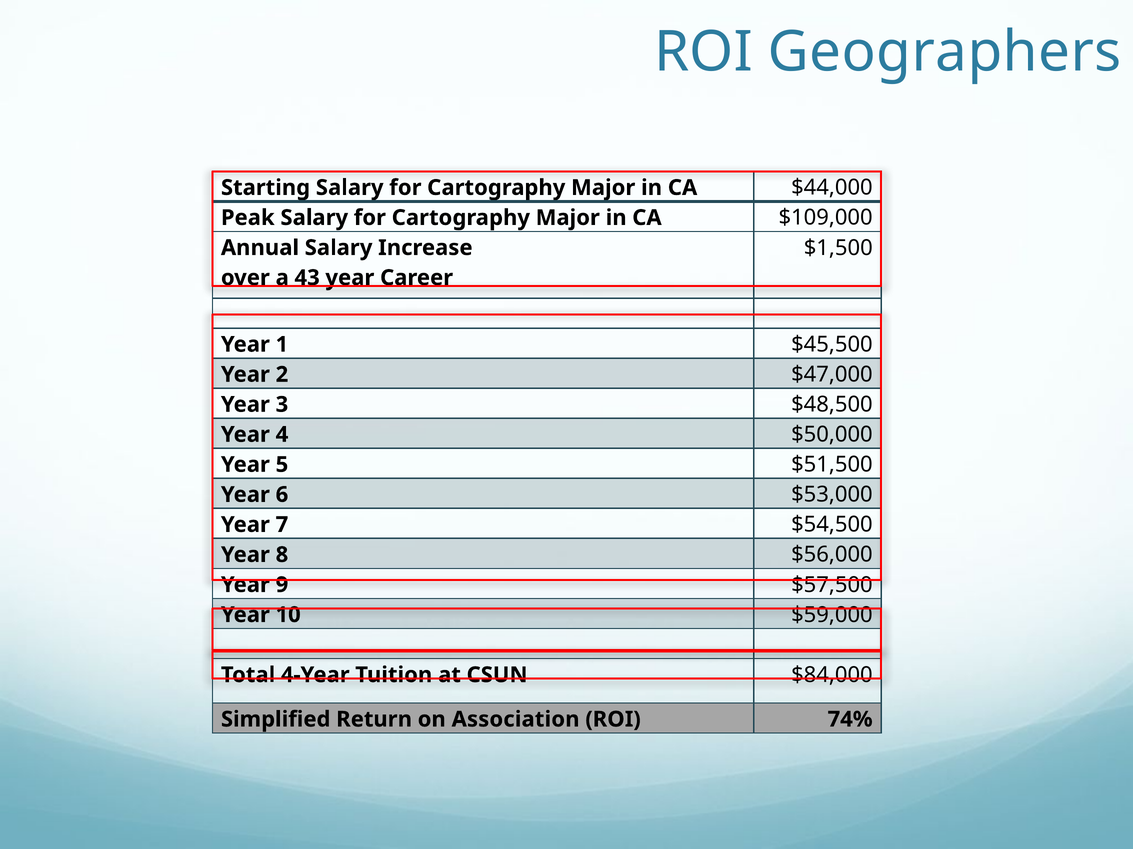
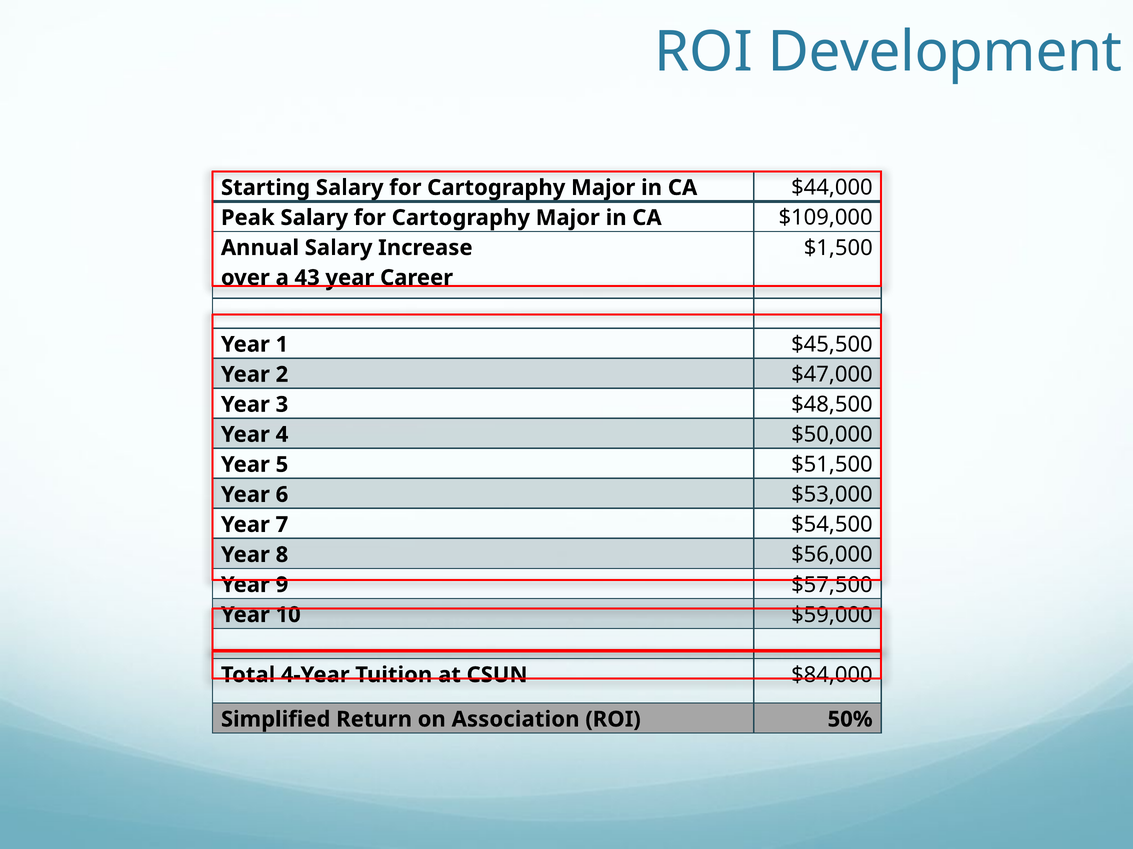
Geographers: Geographers -> Development
74%: 74% -> 50%
